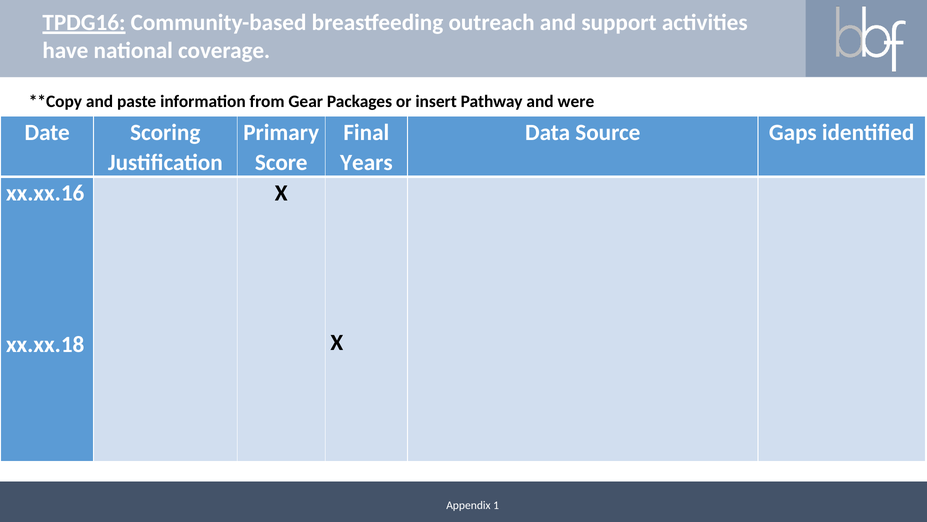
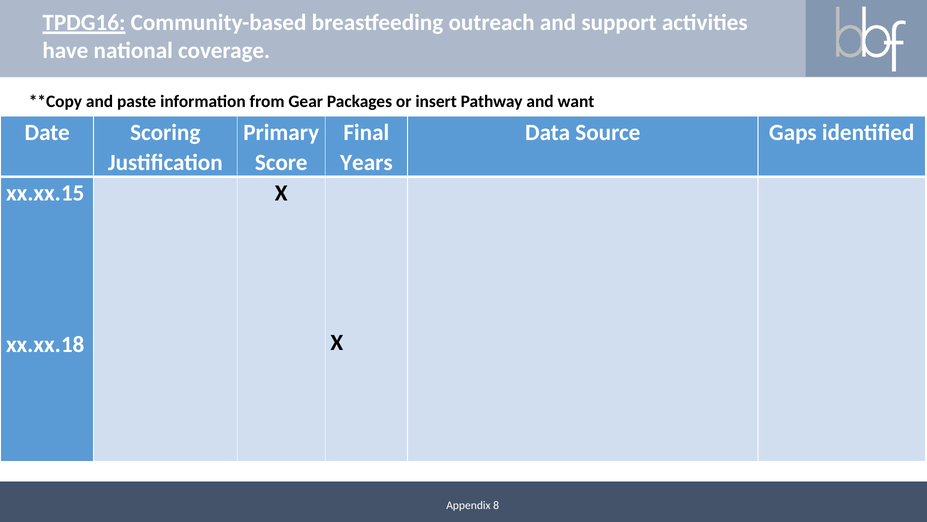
were: were -> want
xx.xx.16: xx.xx.16 -> xx.xx.15
1: 1 -> 8
